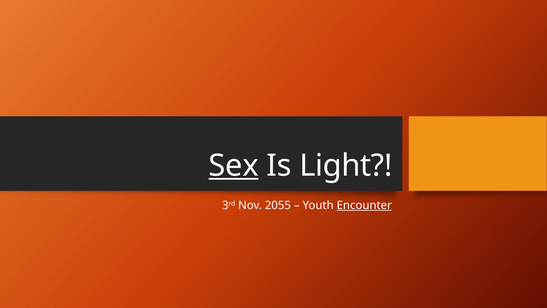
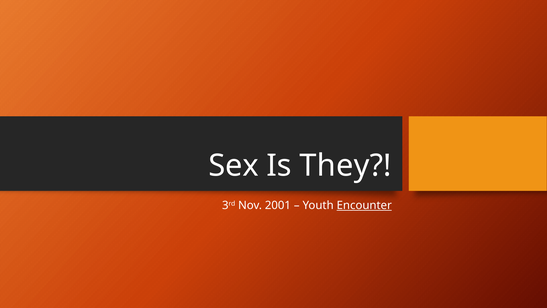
Sex underline: present -> none
Light: Light -> They
2055: 2055 -> 2001
